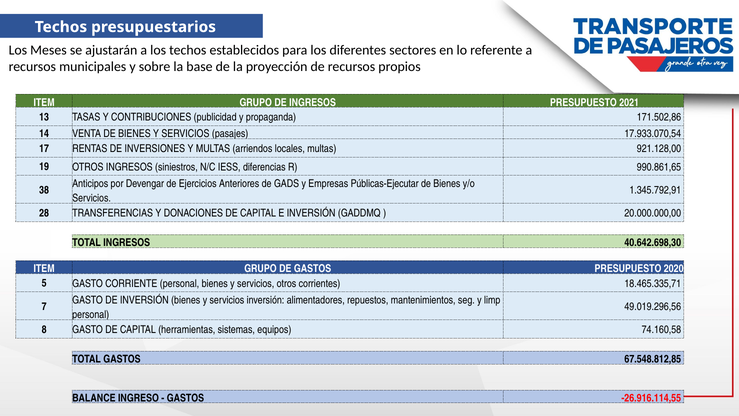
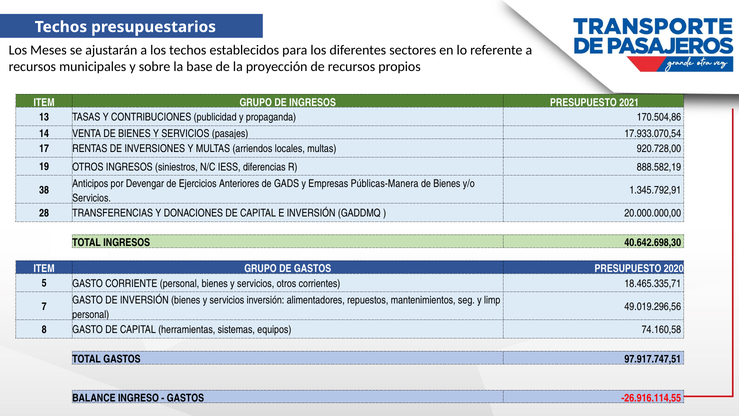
171.502,86: 171.502,86 -> 170.504,86
921.128,00: 921.128,00 -> 920.728,00
990.861,65: 990.861,65 -> 888.582,19
Públicas-Ejecutar: Públicas-Ejecutar -> Públicas-Manera
67.548.812,85: 67.548.812,85 -> 97.917.747,51
